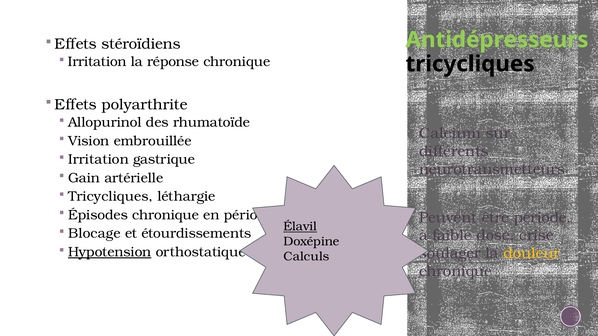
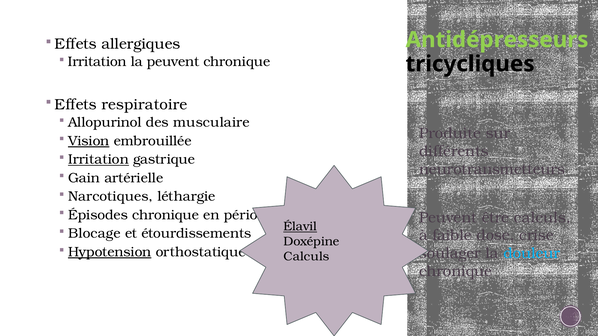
stéroïdiens: stéroïdiens -> allergiques
la réponse: réponse -> peuvent
polyarthrite: polyarthrite -> respiratoire
rhumatoïde: rhumatoïde -> musculaire
Calcium: Calcium -> Produite
Vision underline: none -> present
Irritation at (98, 160) underline: none -> present
Tricycliques at (111, 197): Tricycliques -> Narcotiques
être période: période -> calculs
douleur colour: yellow -> light blue
